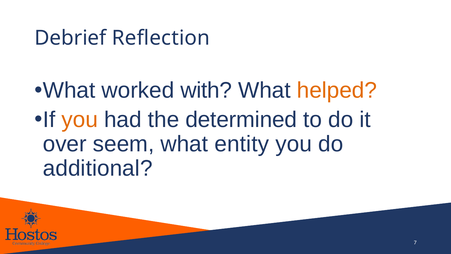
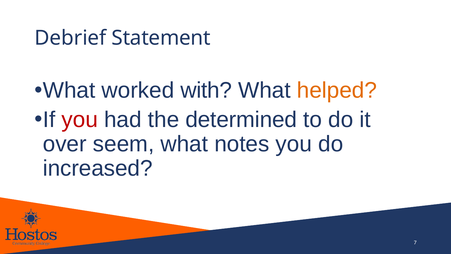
Reflection: Reflection -> Statement
you at (80, 119) colour: orange -> red
entity: entity -> notes
additional: additional -> increased
